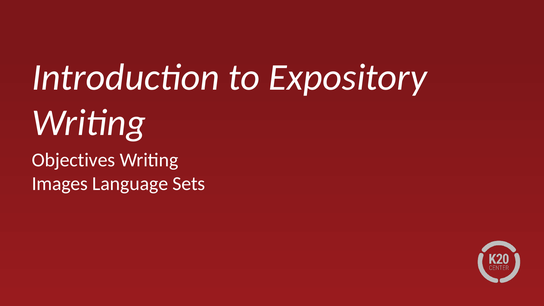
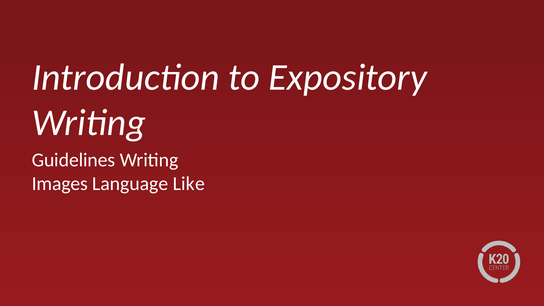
Objectives: Objectives -> Guidelines
Sets: Sets -> Like
